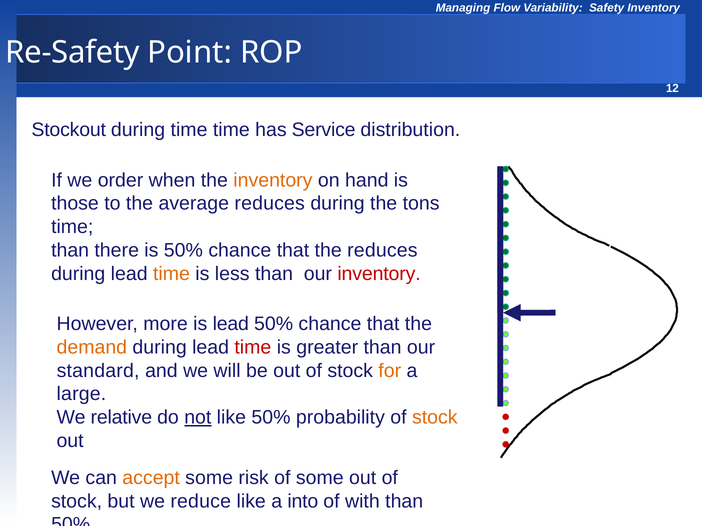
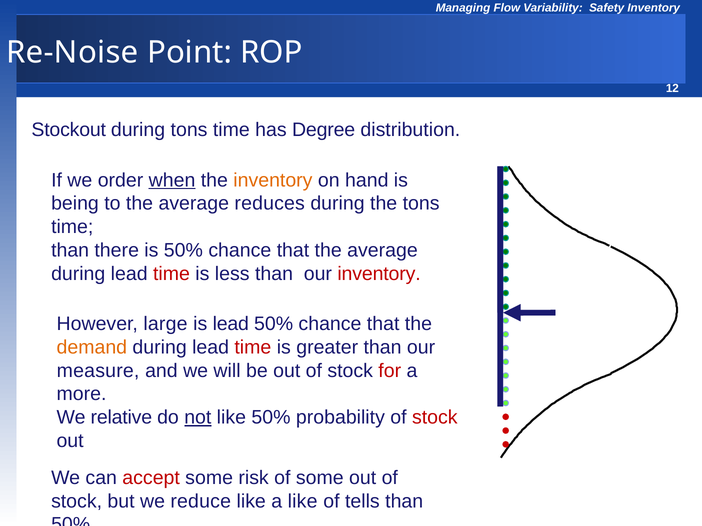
Re-Safety: Re-Safety -> Re-Noise
during time: time -> tons
Service: Service -> Degree
when underline: none -> present
those: those -> being
that the reduces: reduces -> average
time at (171, 274) colour: orange -> red
more: more -> large
standard: standard -> measure
for colour: orange -> red
large: large -> more
stock at (435, 418) colour: orange -> red
accept colour: orange -> red
a into: into -> like
with: with -> tells
